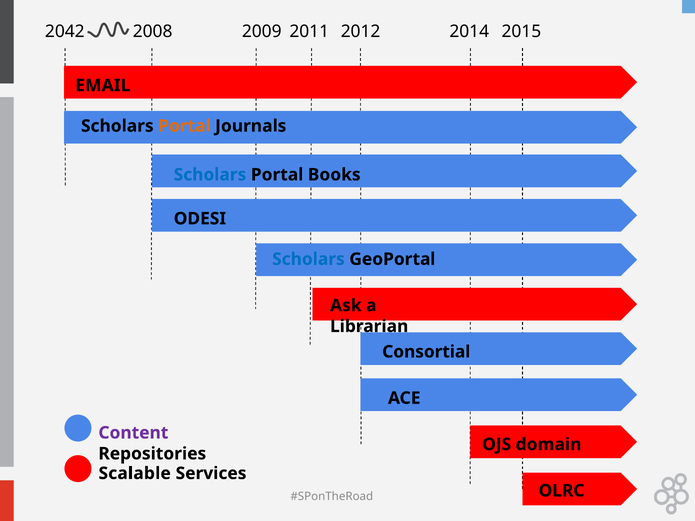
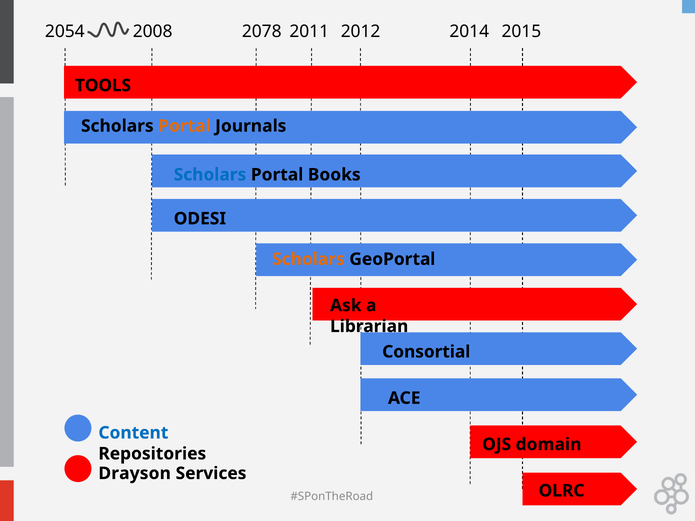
2042: 2042 -> 2054
2009: 2009 -> 2078
EMAIL: EMAIL -> TOOLS
Scholars at (308, 259) colour: blue -> orange
Content colour: purple -> blue
Scalable: Scalable -> Drayson
